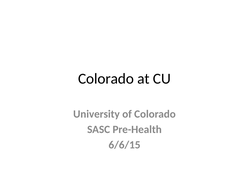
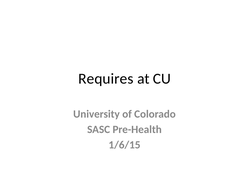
Colorado at (106, 79): Colorado -> Requires
6/6/15: 6/6/15 -> 1/6/15
